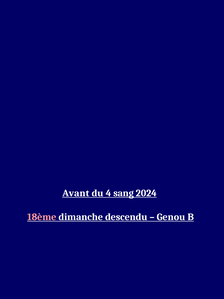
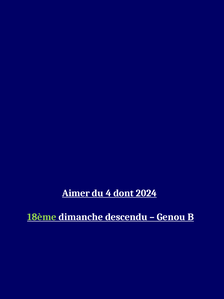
Avant: Avant -> Aimer
sang: sang -> dont
18ème colour: pink -> light green
